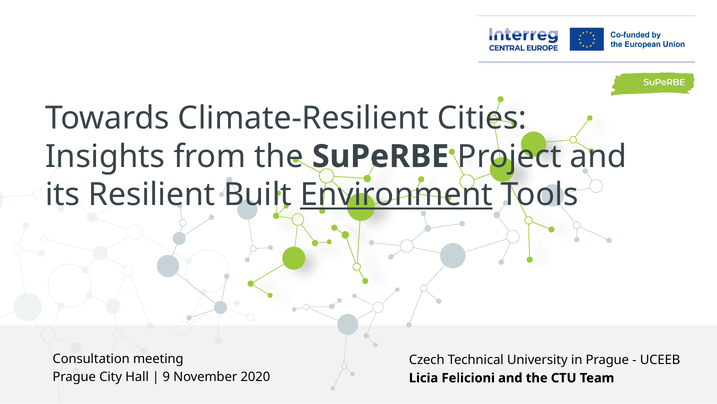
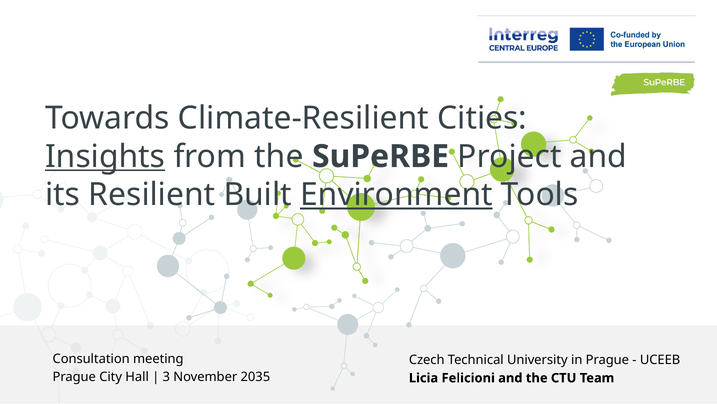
Insights underline: none -> present
9: 9 -> 3
2020: 2020 -> 2035
